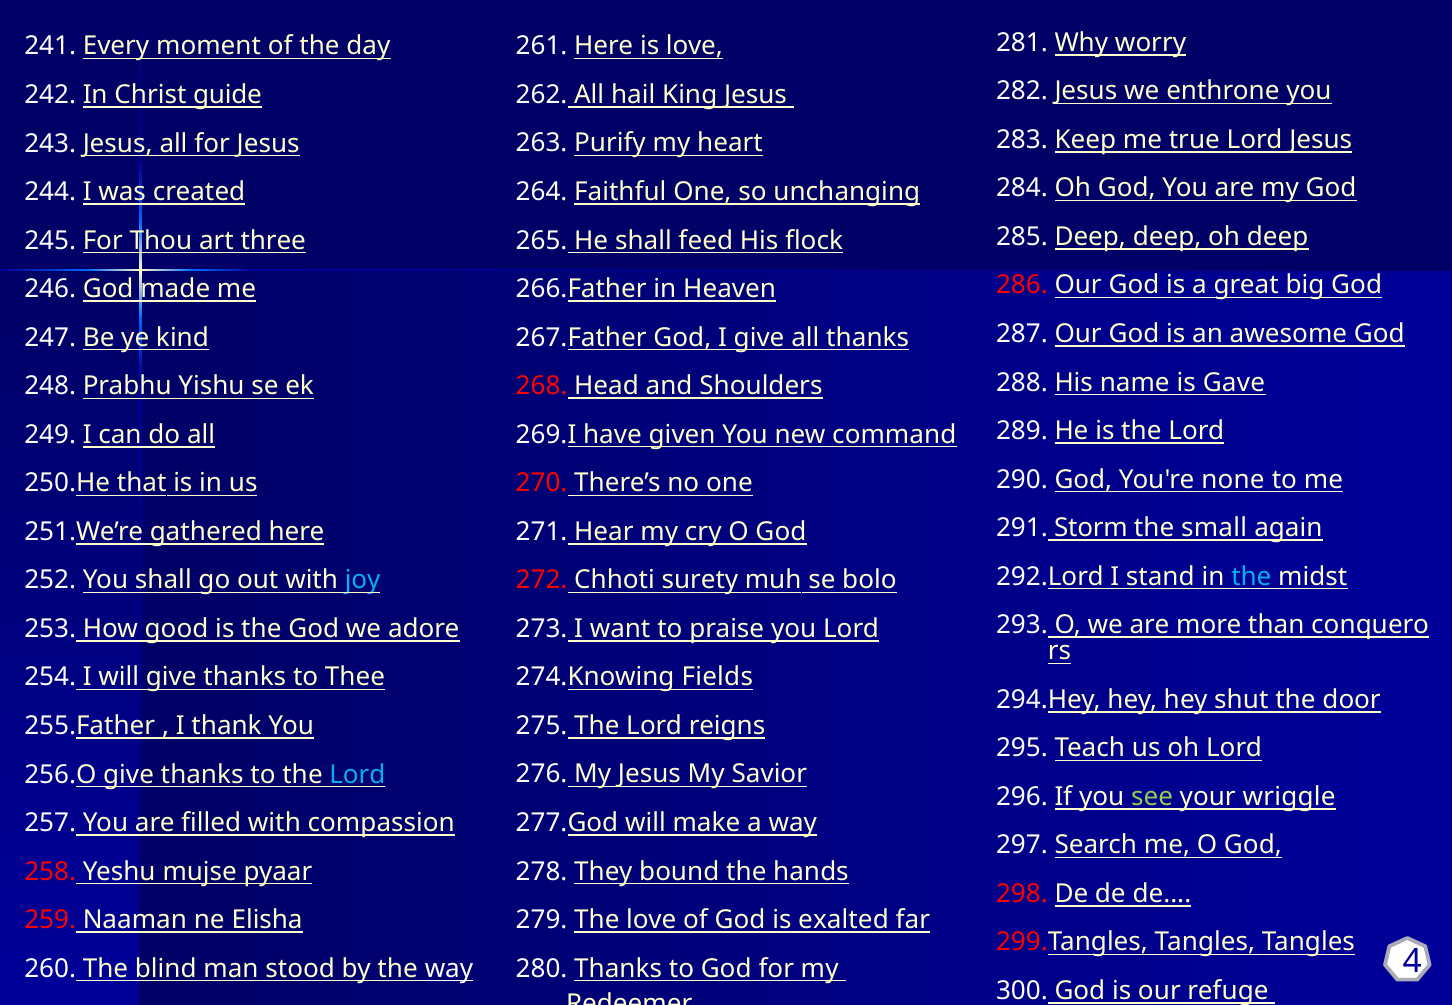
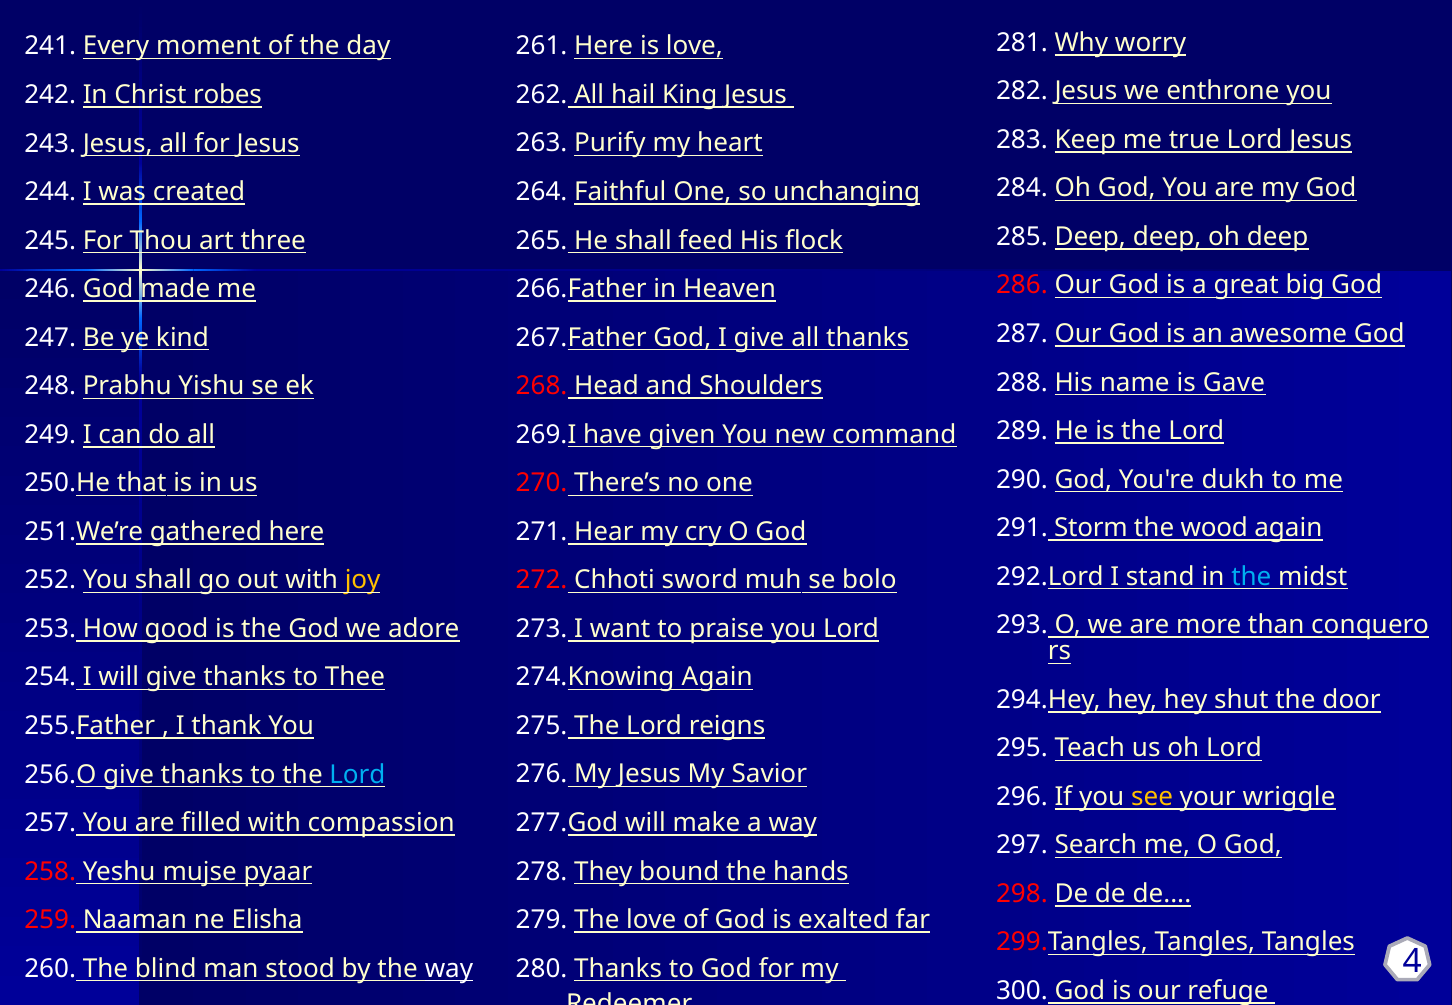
guide: guide -> robes
none: none -> dukh
small: small -> wood
joy colour: light blue -> yellow
surety: surety -> sword
Fields at (717, 677): Fields -> Again
see colour: light green -> yellow
